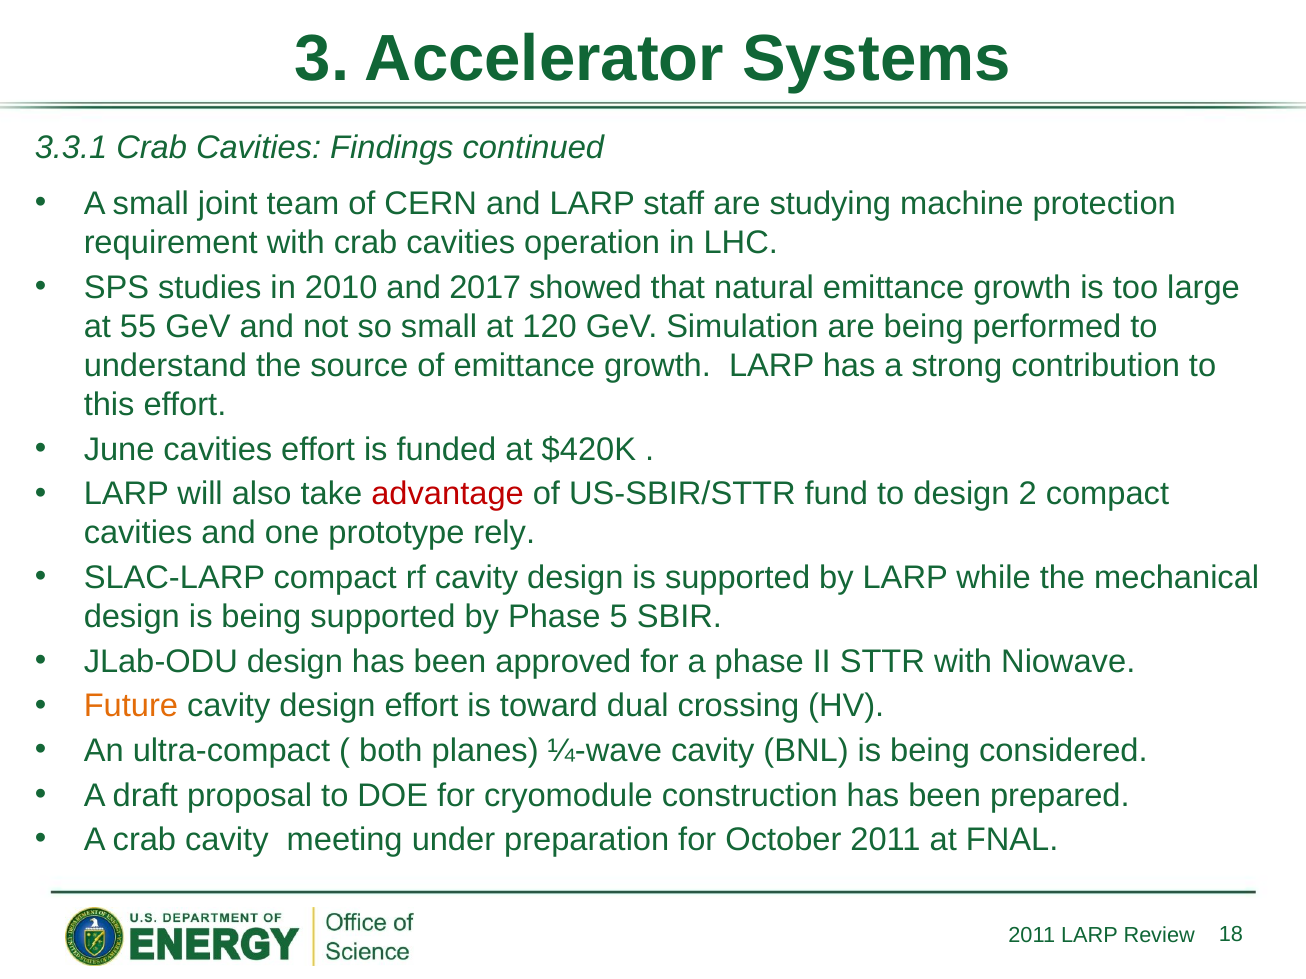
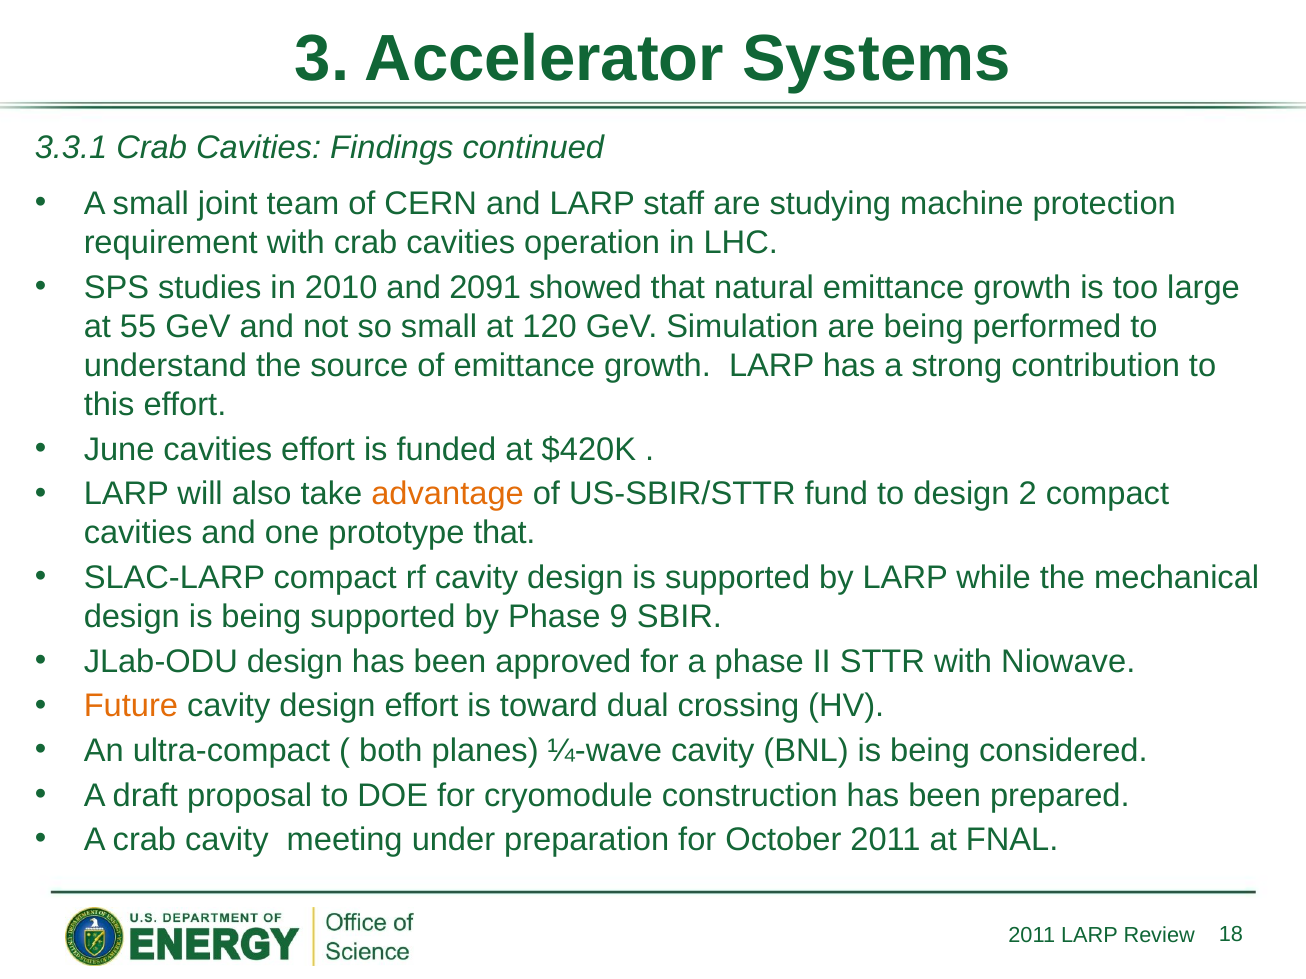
2017: 2017 -> 2091
advantage colour: red -> orange
prototype rely: rely -> that
5: 5 -> 9
